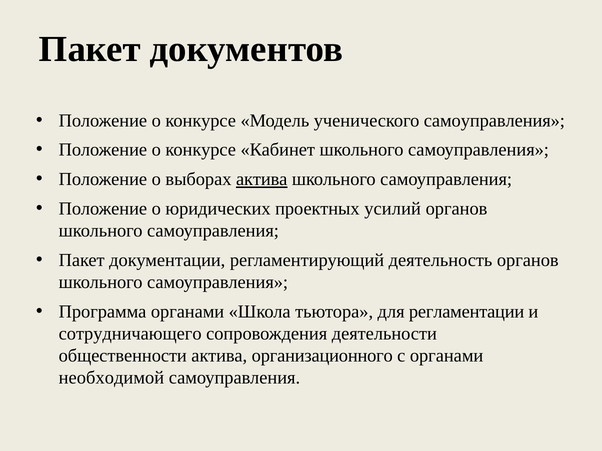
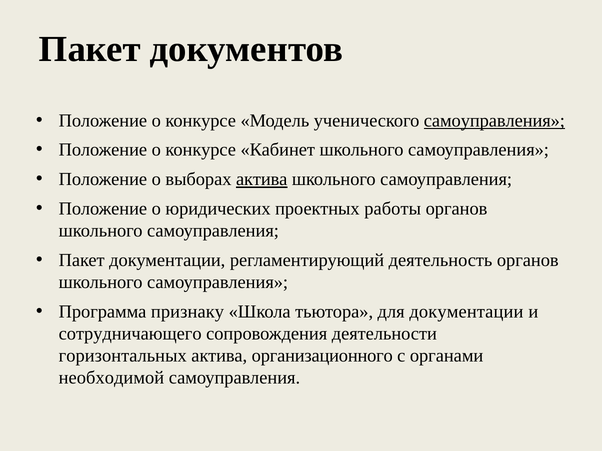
самоуправления at (494, 121) underline: none -> present
усилий: усилий -> работы
Программа органами: органами -> признаку
для регламентации: регламентации -> документации
общественности: общественности -> горизонтальных
